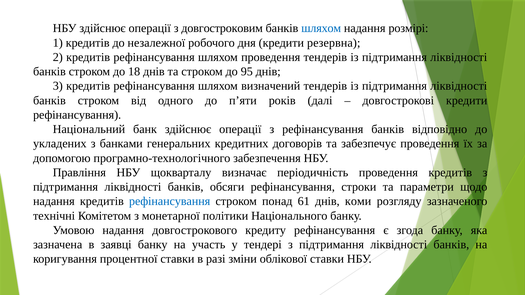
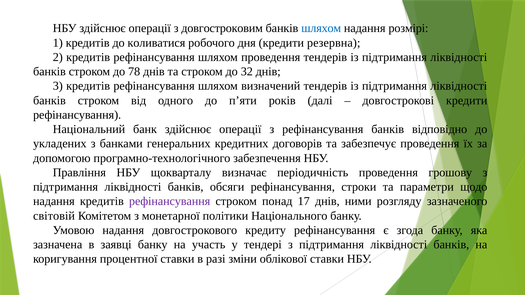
незалежної: незалежної -> коливатися
18: 18 -> 78
95: 95 -> 32
проведення кредитів: кредитів -> грошову
рефінансування at (170, 202) colour: blue -> purple
61: 61 -> 17
коми: коми -> ними
технічні: технічні -> світовій
